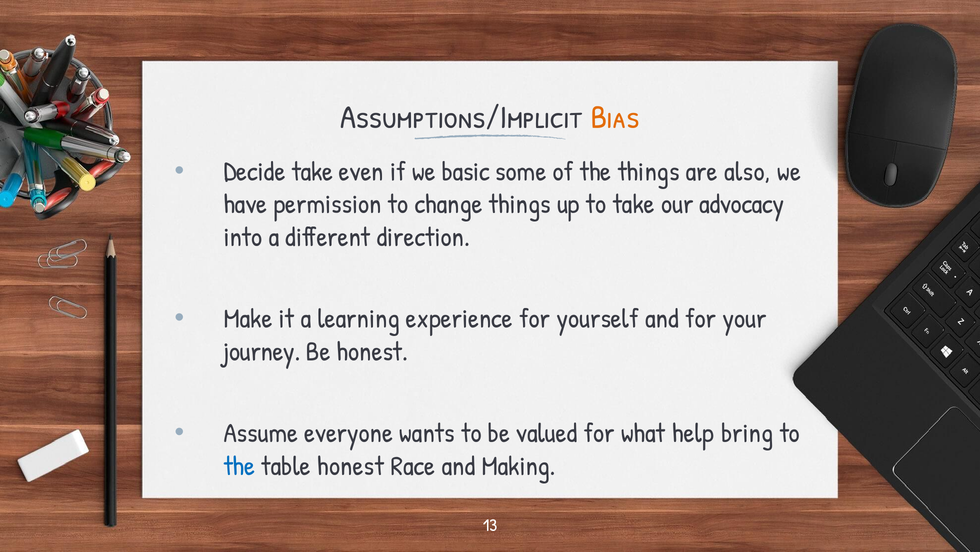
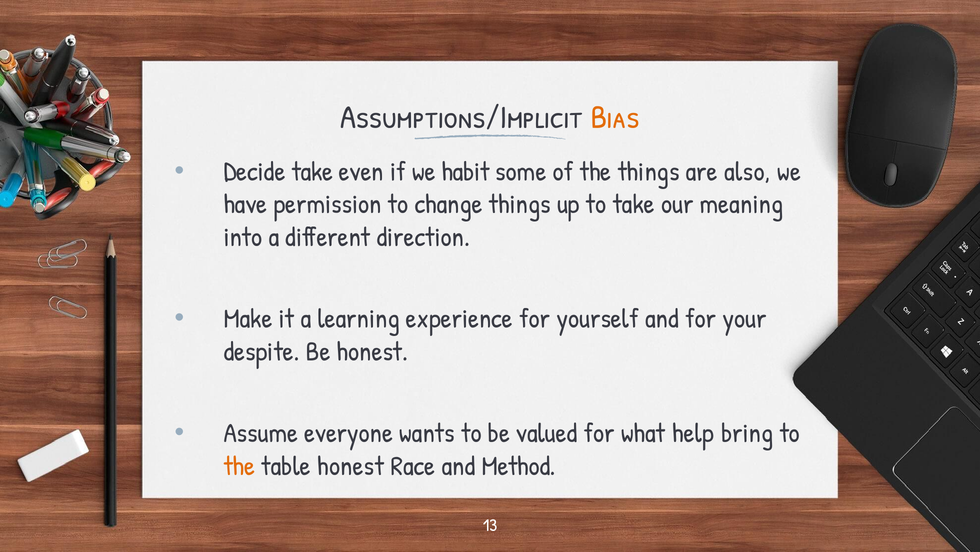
basic: basic -> habit
advocacy: advocacy -> meaning
journey: journey -> despite
the at (239, 466) colour: blue -> orange
Making: Making -> Method
